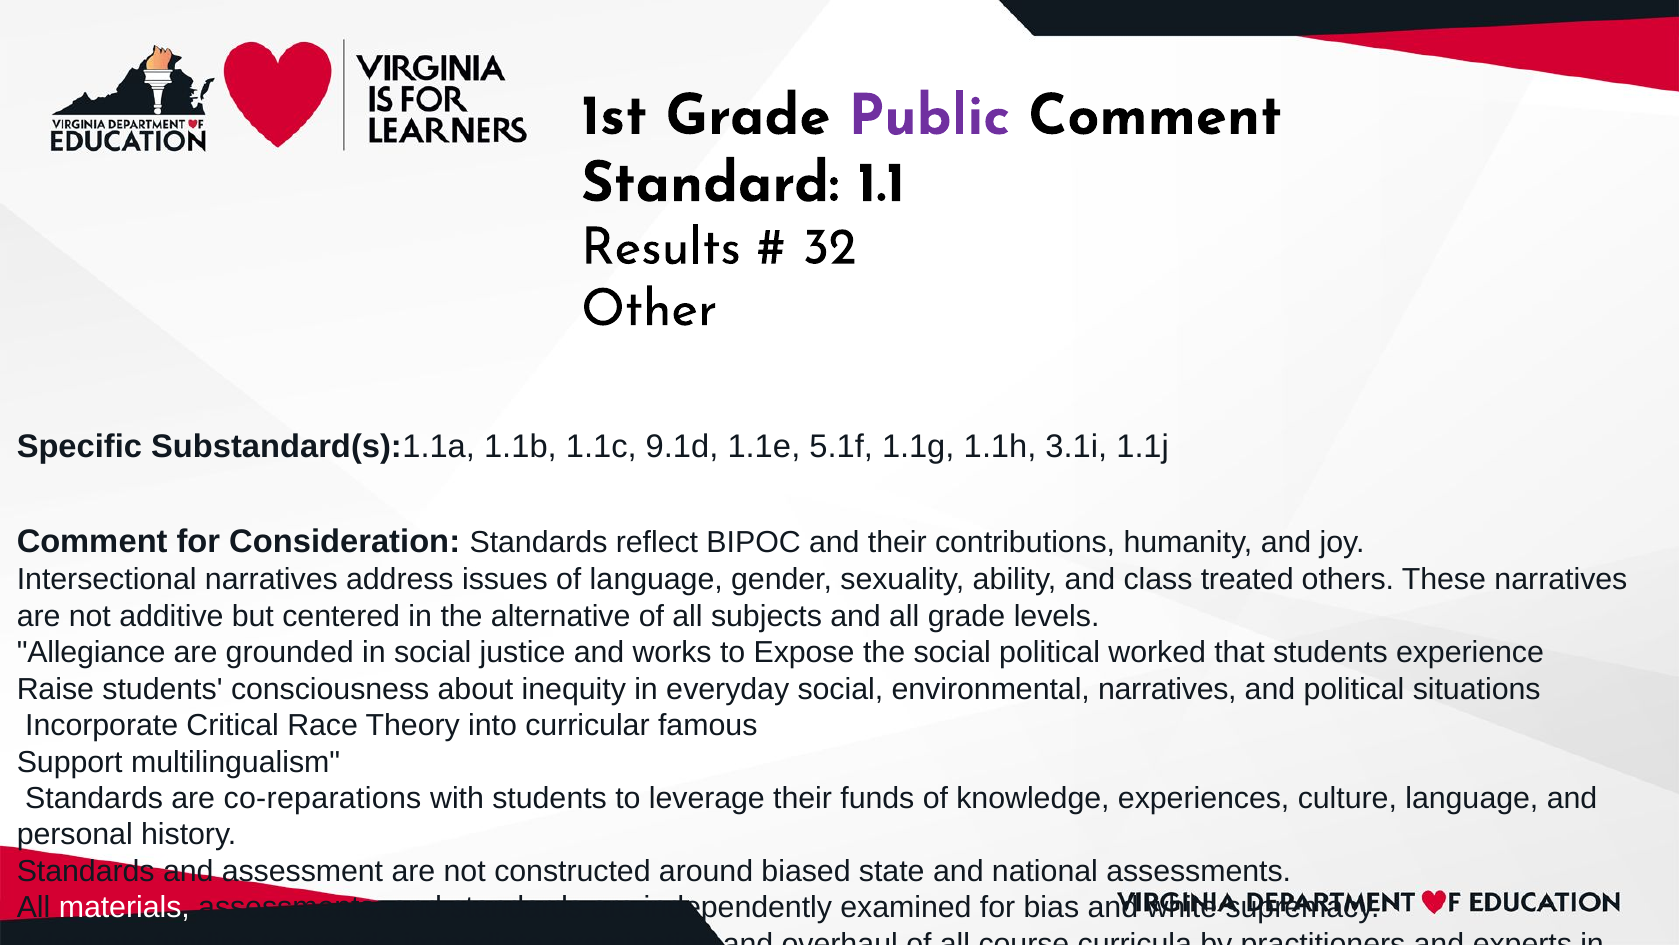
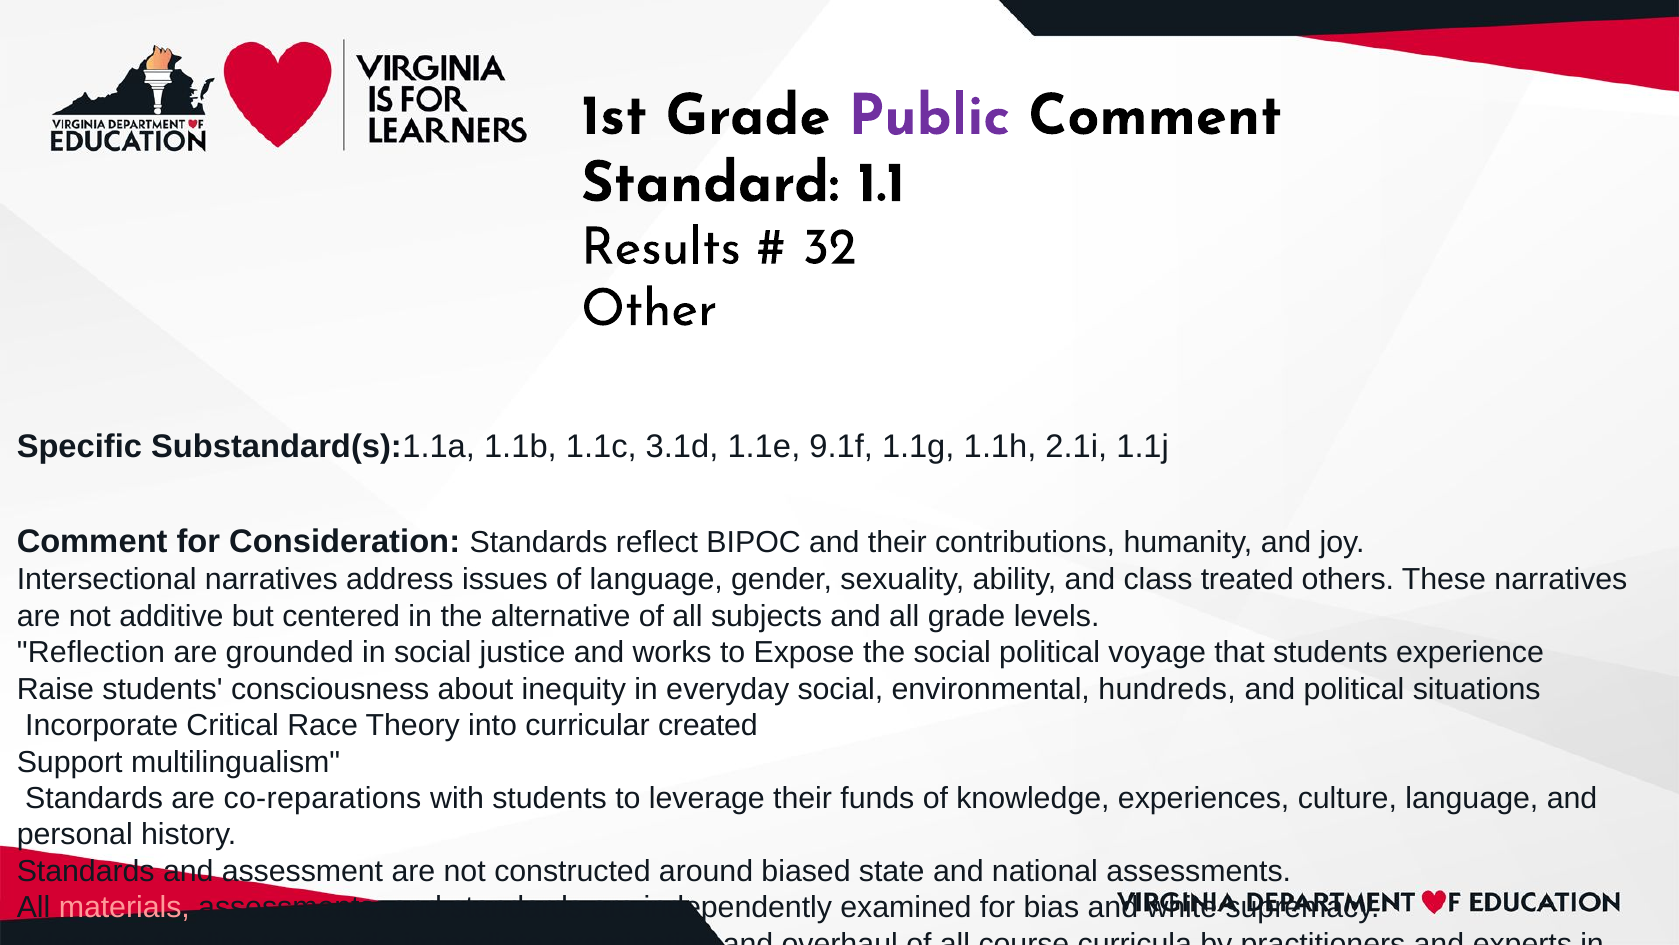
9.1d: 9.1d -> 3.1d
5.1f: 5.1f -> 9.1f
3.1i: 3.1i -> 2.1i
Allegiance: Allegiance -> Reflection
worked: worked -> voyage
environmental narratives: narratives -> hundreds
famous: famous -> created
materials colour: white -> pink
